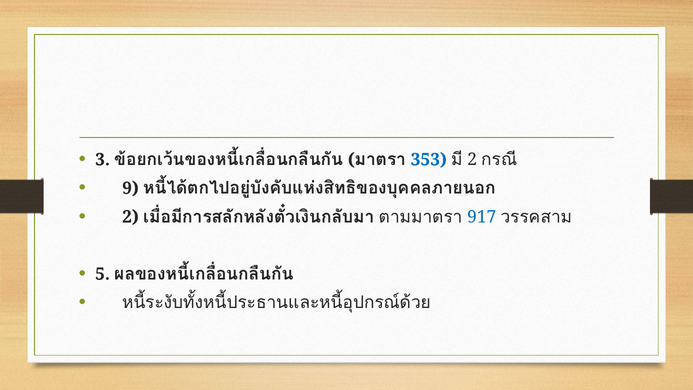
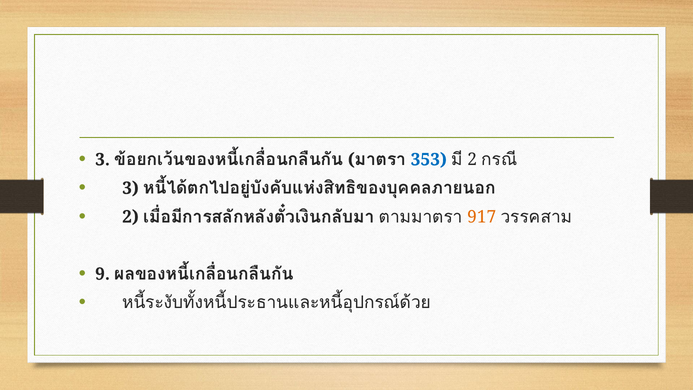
9 at (130, 188): 9 -> 3
917 colour: blue -> orange
5: 5 -> 9
